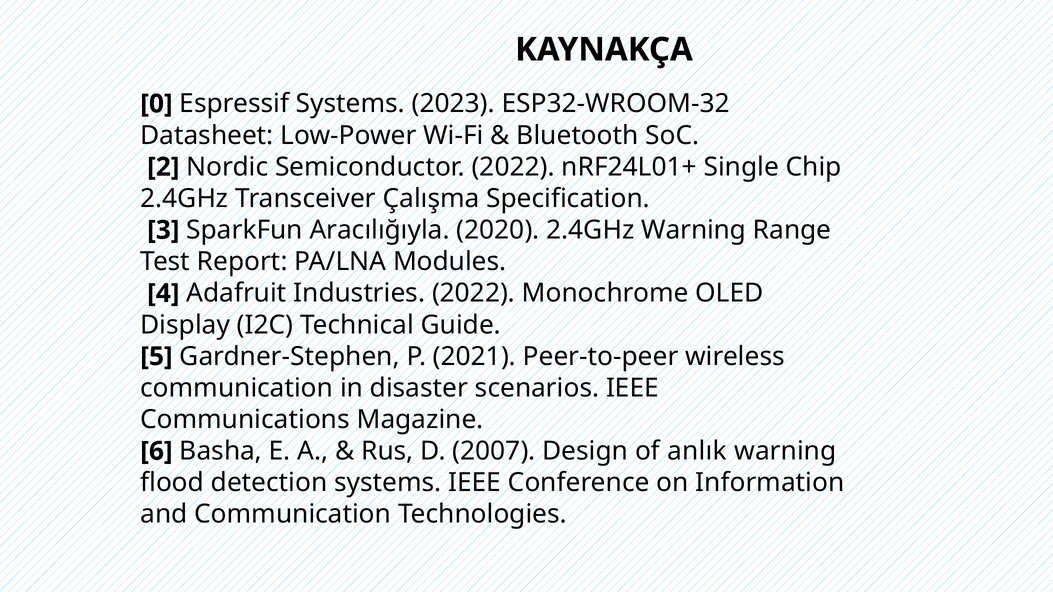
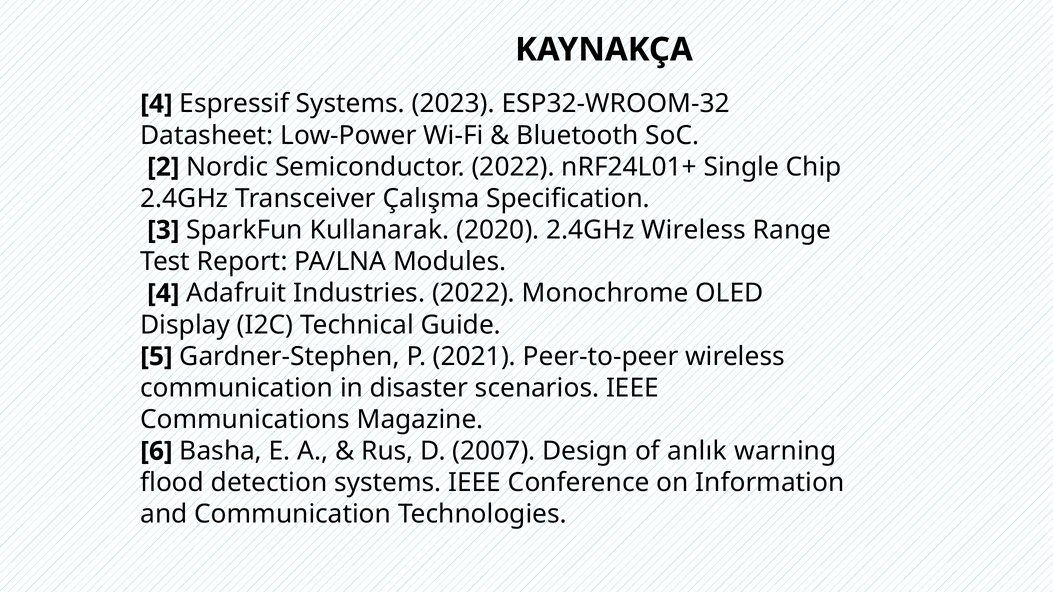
0 at (156, 104): 0 -> 4
Aracılığıyla: Aracılığıyla -> Kullanarak
2.4GHz Warning: Warning -> Wireless
